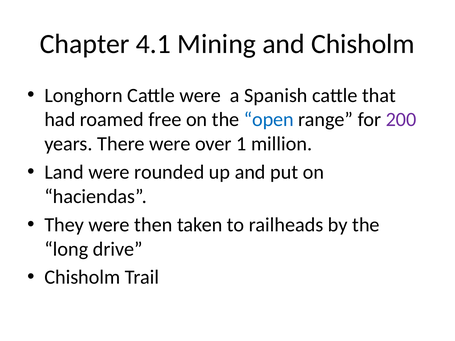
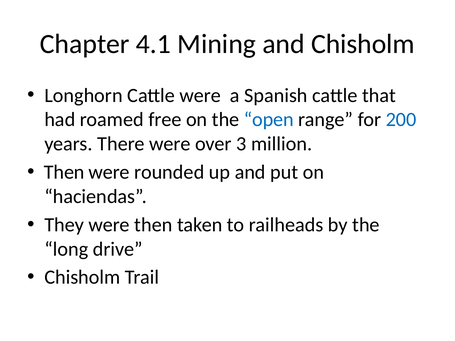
200 colour: purple -> blue
1: 1 -> 3
Land at (64, 172): Land -> Then
